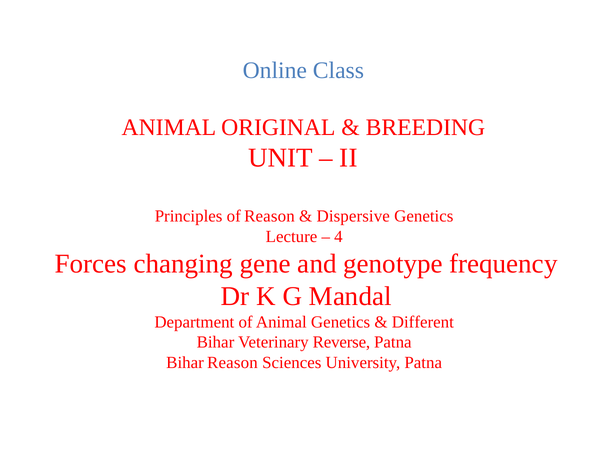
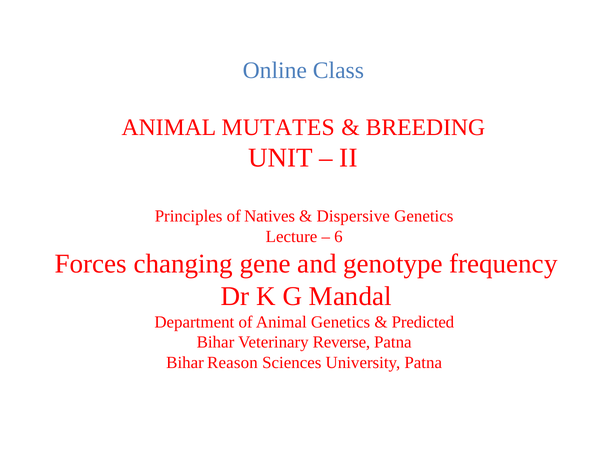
ORIGINAL: ORIGINAL -> MUTATES
of Reason: Reason -> Natives
4: 4 -> 6
Different: Different -> Predicted
